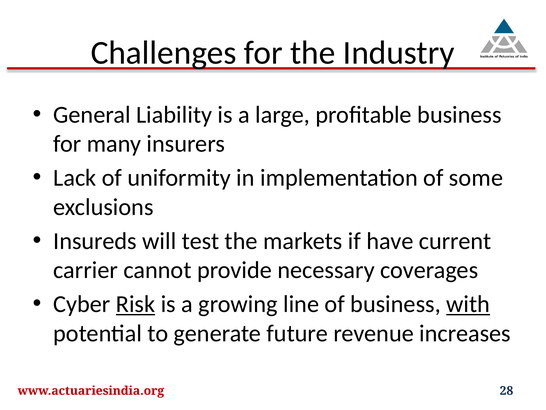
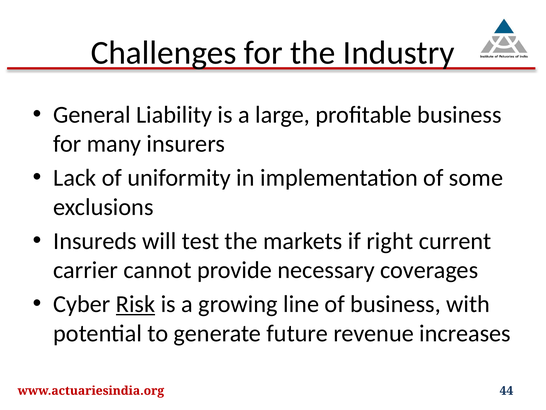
have: have -> right
with underline: present -> none
28: 28 -> 44
